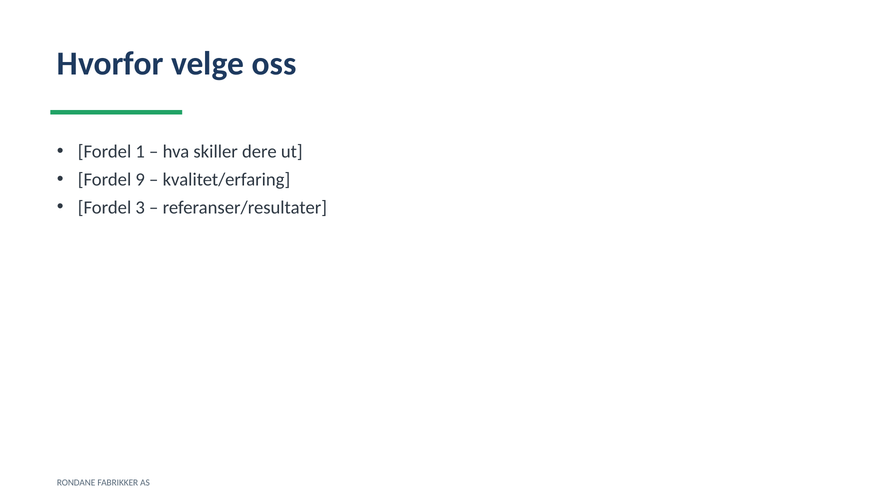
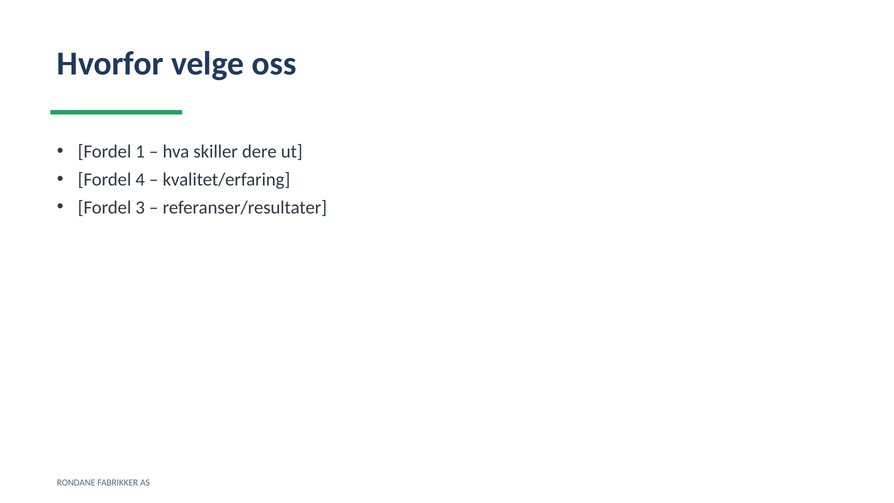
9: 9 -> 4
